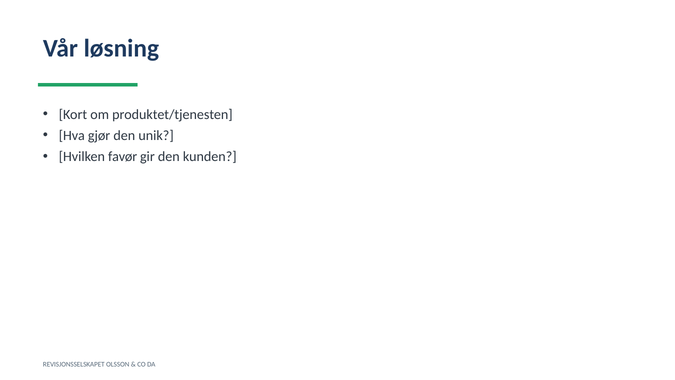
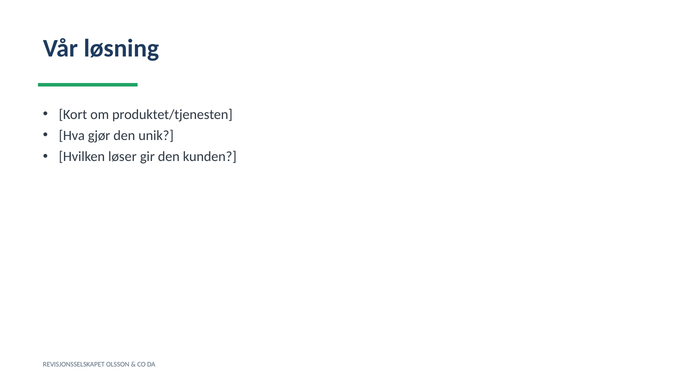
favør: favør -> løser
